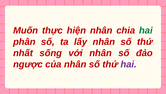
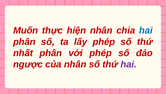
hai at (146, 30) colour: green -> blue
lấy nhân: nhân -> phép
nhất sống: sống -> phân
với nhân: nhân -> phép
